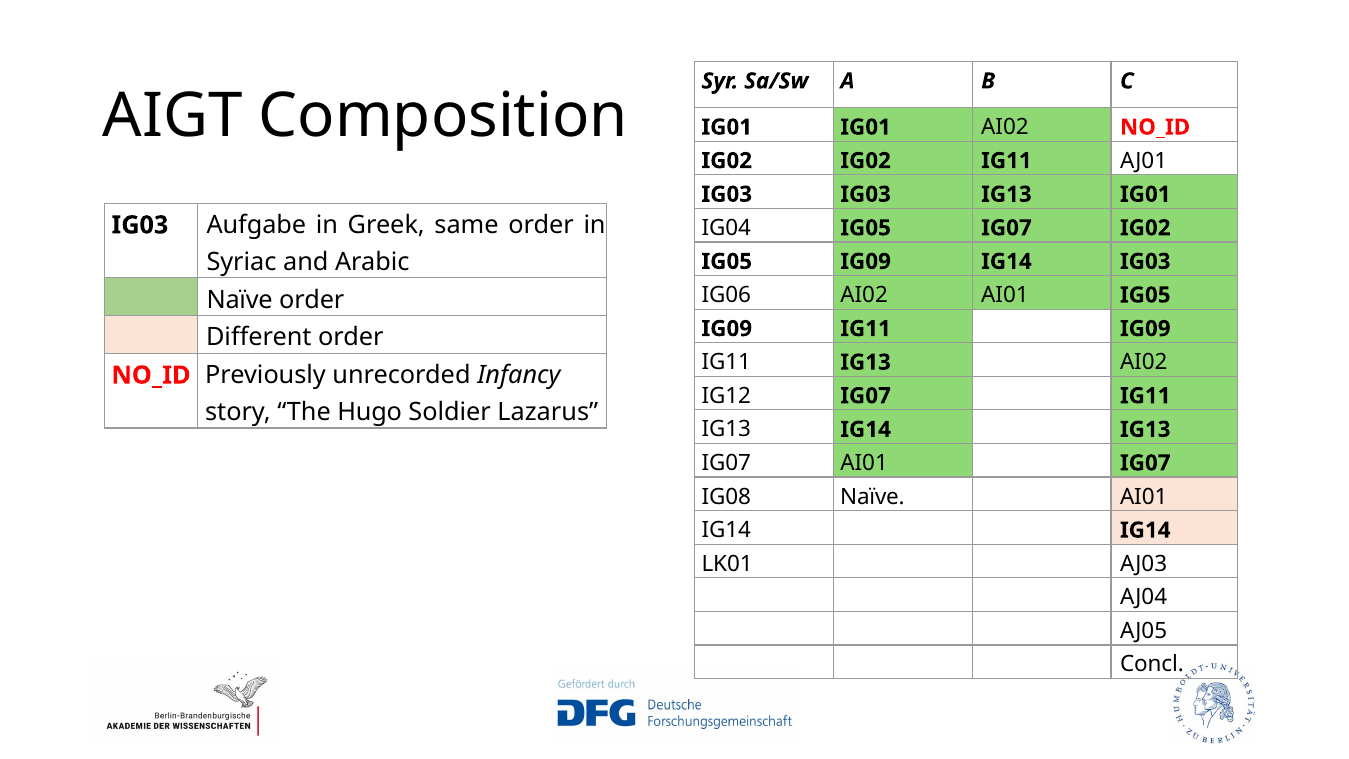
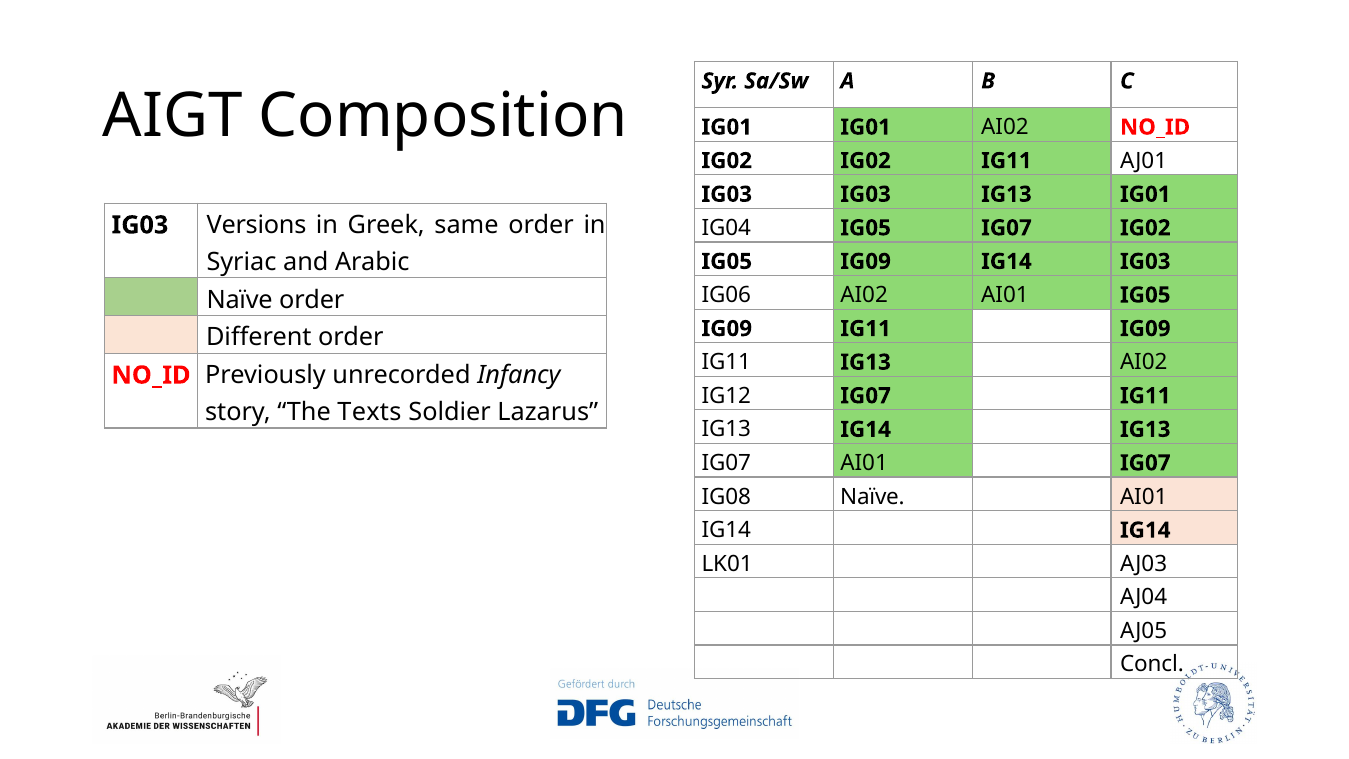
Aufgabe: Aufgabe -> Versions
Hugo: Hugo -> Texts
